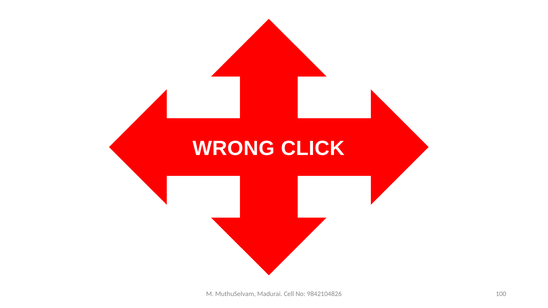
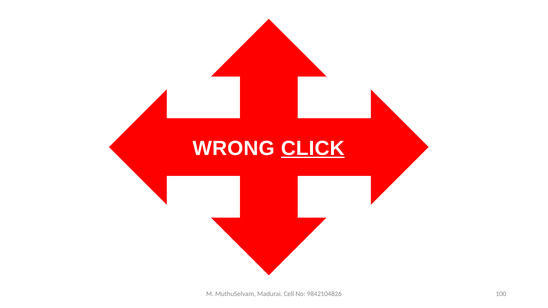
CLICK underline: none -> present
